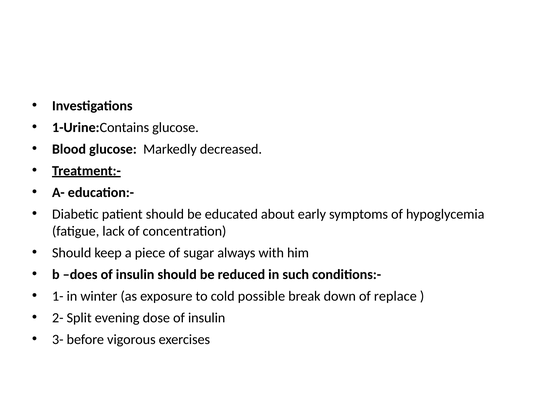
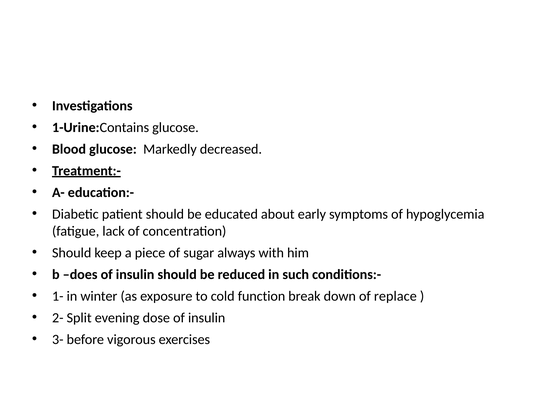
possible: possible -> function
